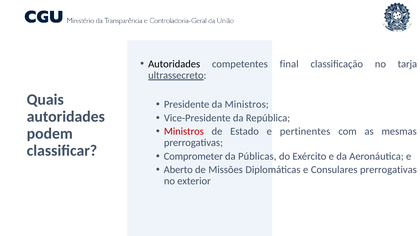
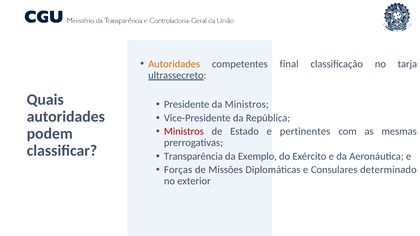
Autoridades at (174, 64) colour: black -> orange
Comprometer: Comprometer -> Transparência
Públicas: Públicas -> Exemplo
Aberto: Aberto -> Forças
Consulares prerrogativas: prerrogativas -> determinado
